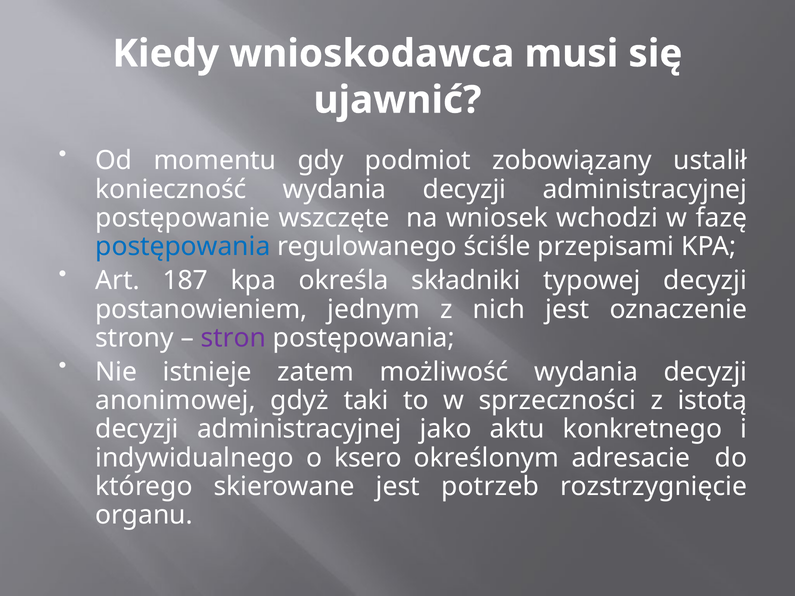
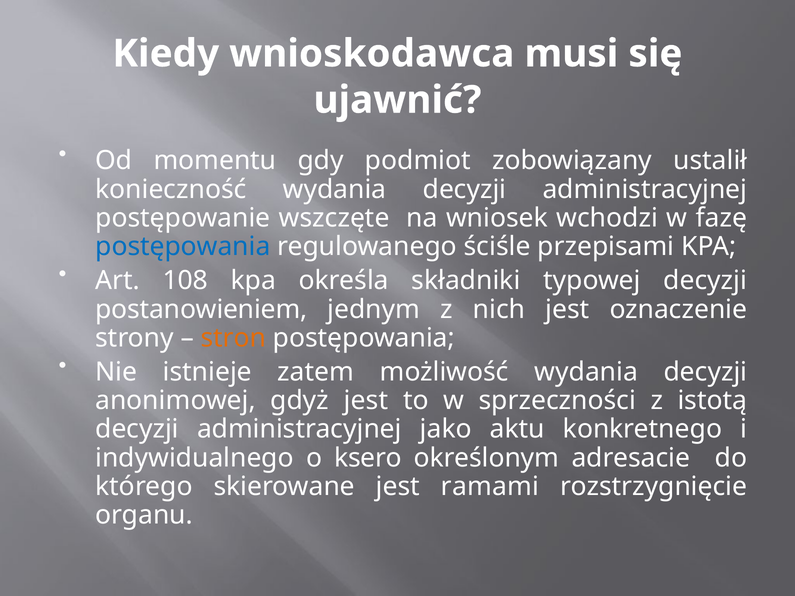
187: 187 -> 108
stron colour: purple -> orange
gdyż taki: taki -> jest
potrzeb: potrzeb -> ramami
